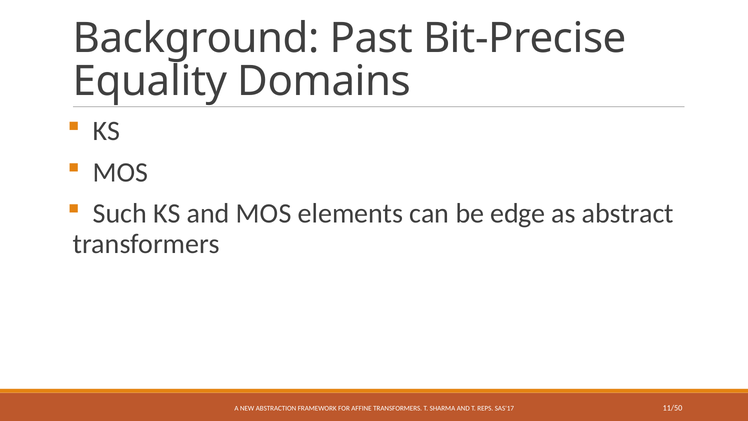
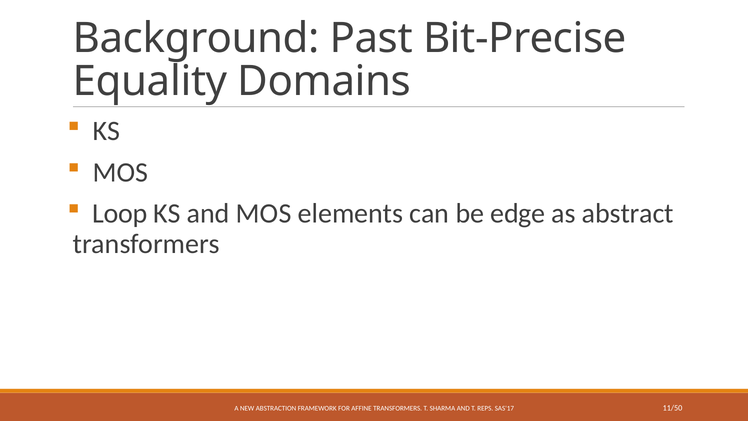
Such: Such -> Loop
